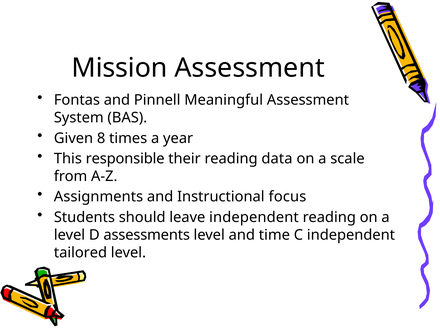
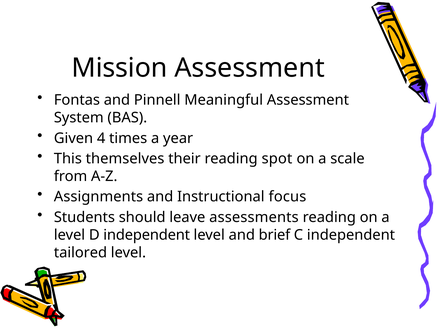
8: 8 -> 4
responsible: responsible -> themselves
data: data -> spot
leave independent: independent -> assessments
D assessments: assessments -> independent
time: time -> brief
